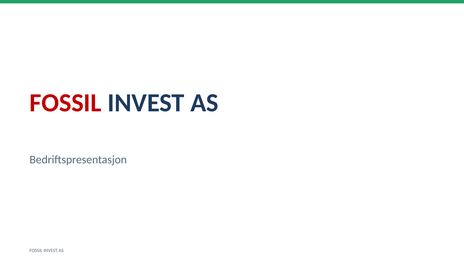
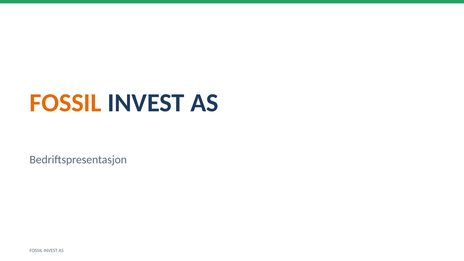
FOSSIL at (66, 103) colour: red -> orange
